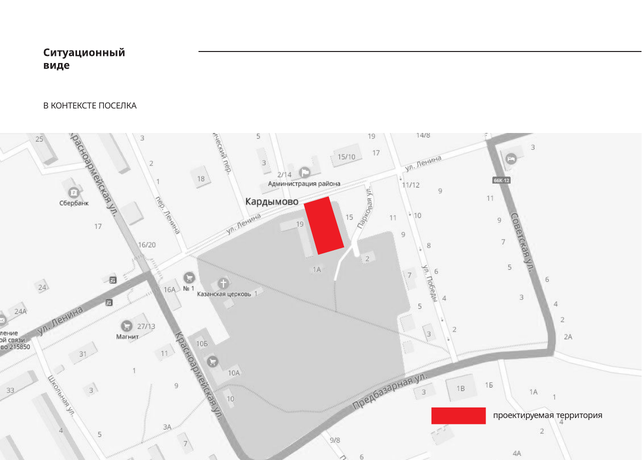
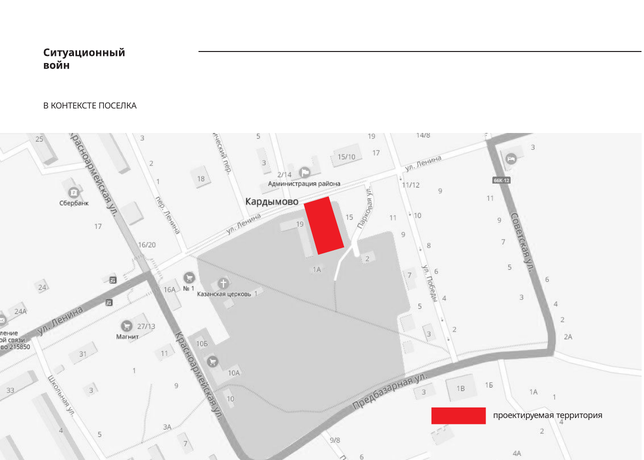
виде: виде -> войн
